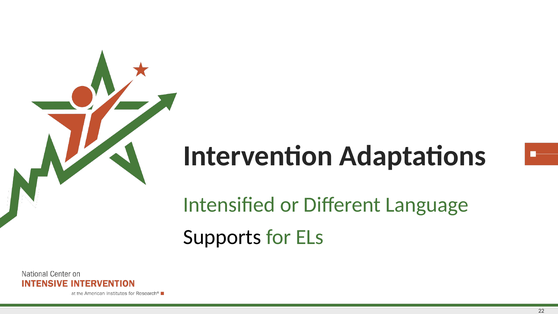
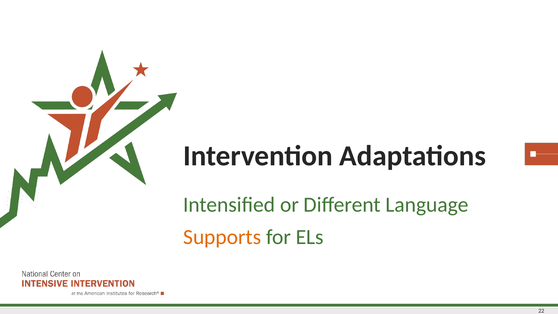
Supports colour: black -> orange
